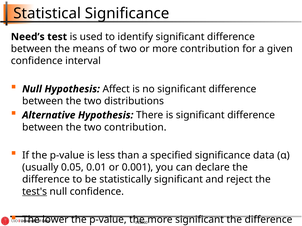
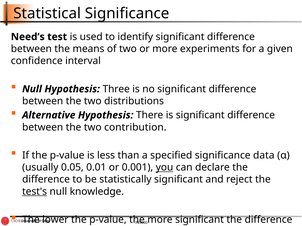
more contribution: contribution -> experiments
Affect: Affect -> Three
you underline: none -> present
null confidence: confidence -> knowledge
